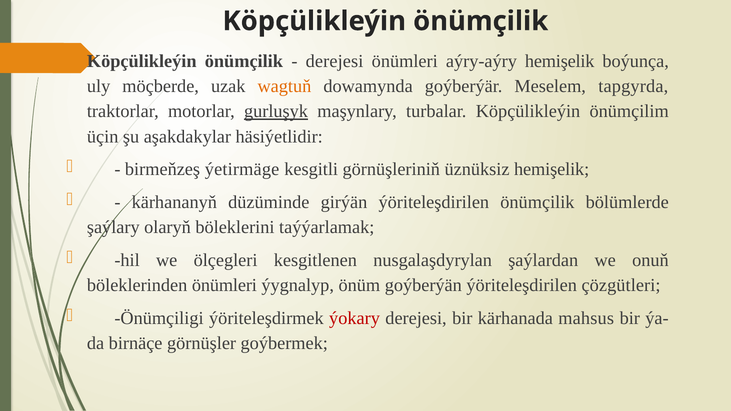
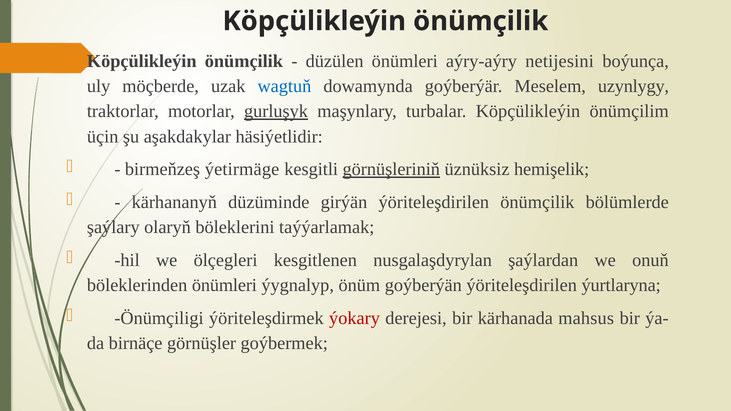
derejesi at (335, 61): derejesi -> düzülen
aýry-aýry hemişelik: hemişelik -> netijesini
wagtuň colour: orange -> blue
tapgyrda: tapgyrda -> uzynlygy
görnüşleriniň underline: none -> present
çözgütleri: çözgütleri -> ýurtlaryna
